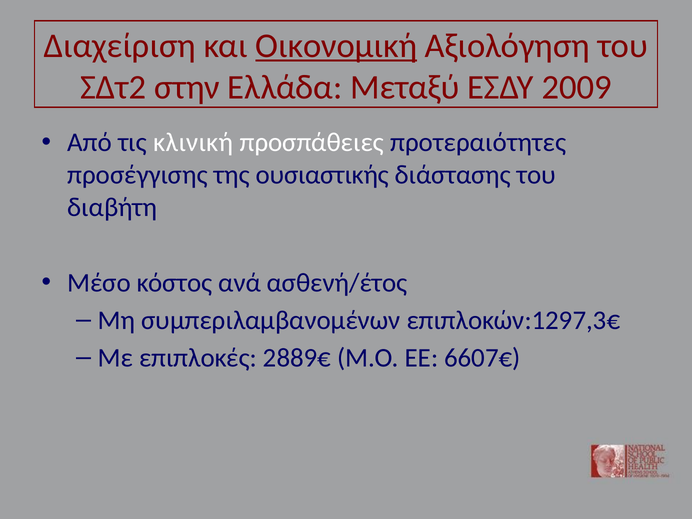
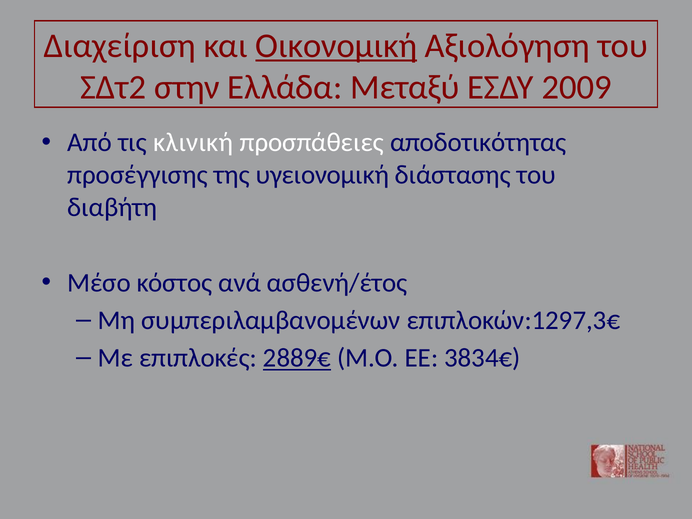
προτεραιότητες: προτεραιότητες -> αποδοτικότητας
ουσιαστικής: ουσιαστικής -> υγειονομική
2889€ underline: none -> present
6607€: 6607€ -> 3834€
